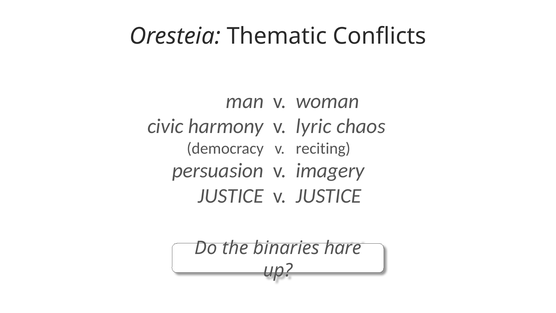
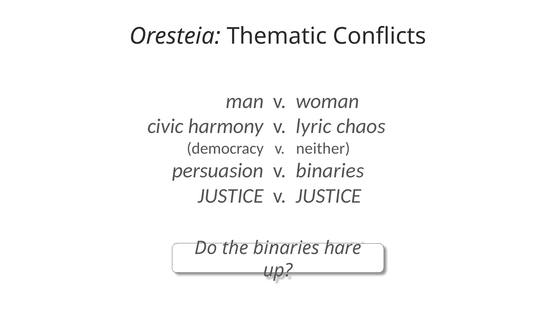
reciting: reciting -> neither
v imagery: imagery -> binaries
